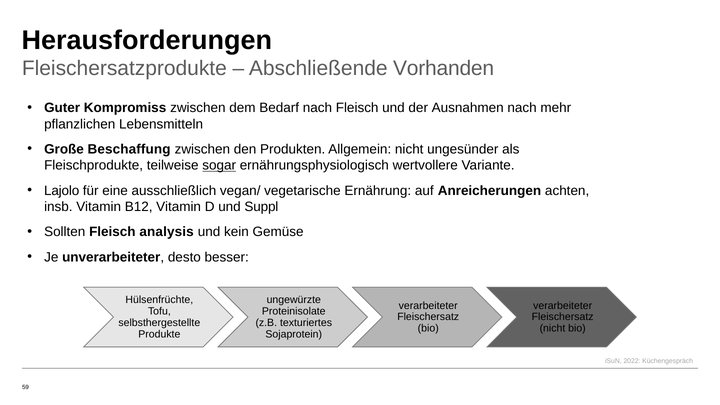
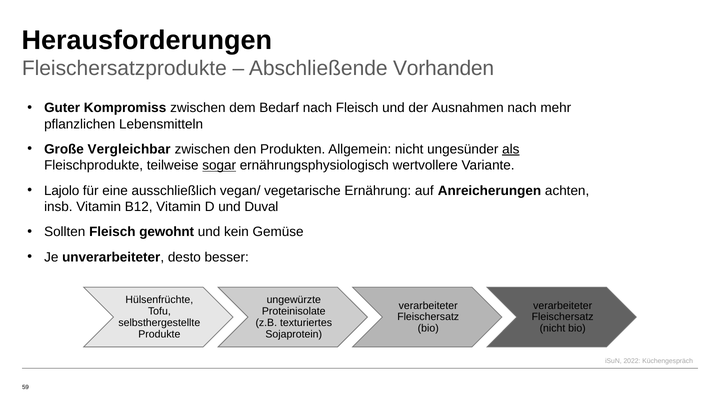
Beschaffung: Beschaffung -> Vergleichbar
als underline: none -> present
Suppl: Suppl -> Duval
analysis: analysis -> gewohnt
